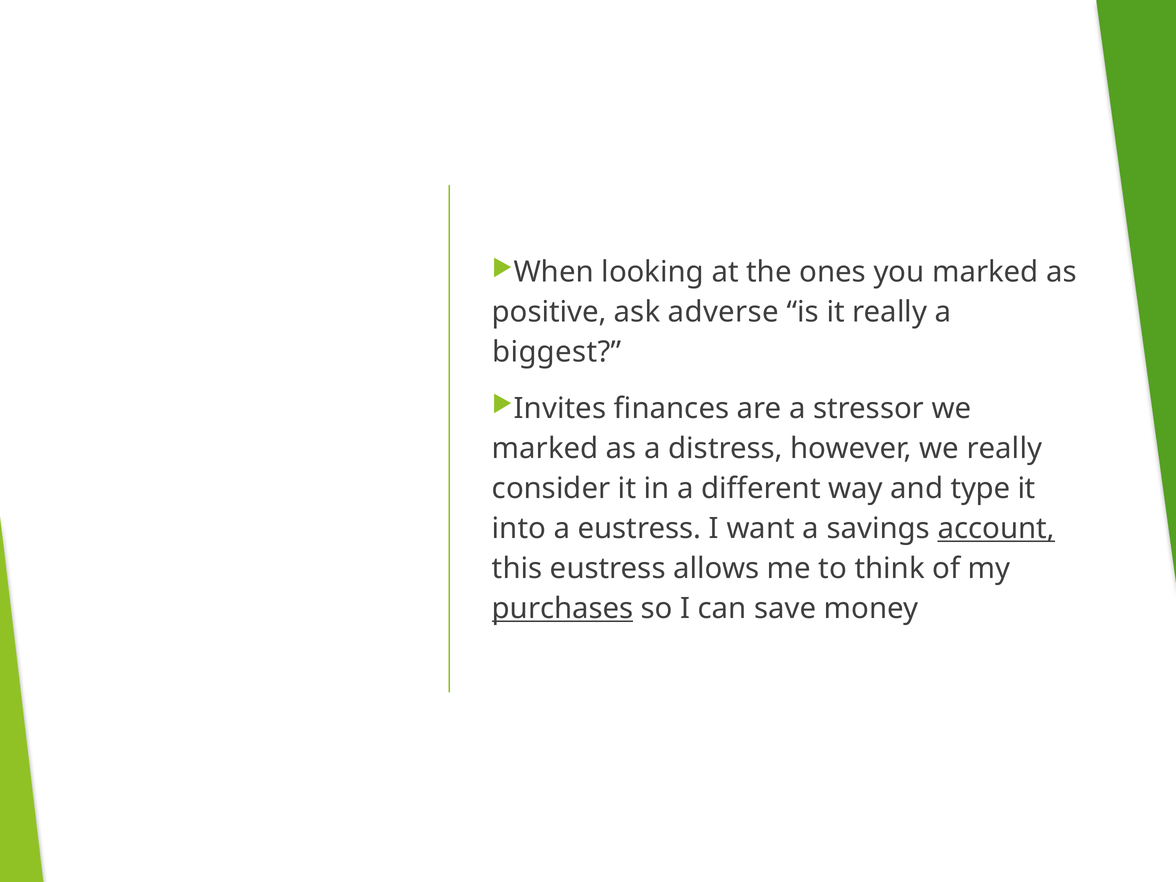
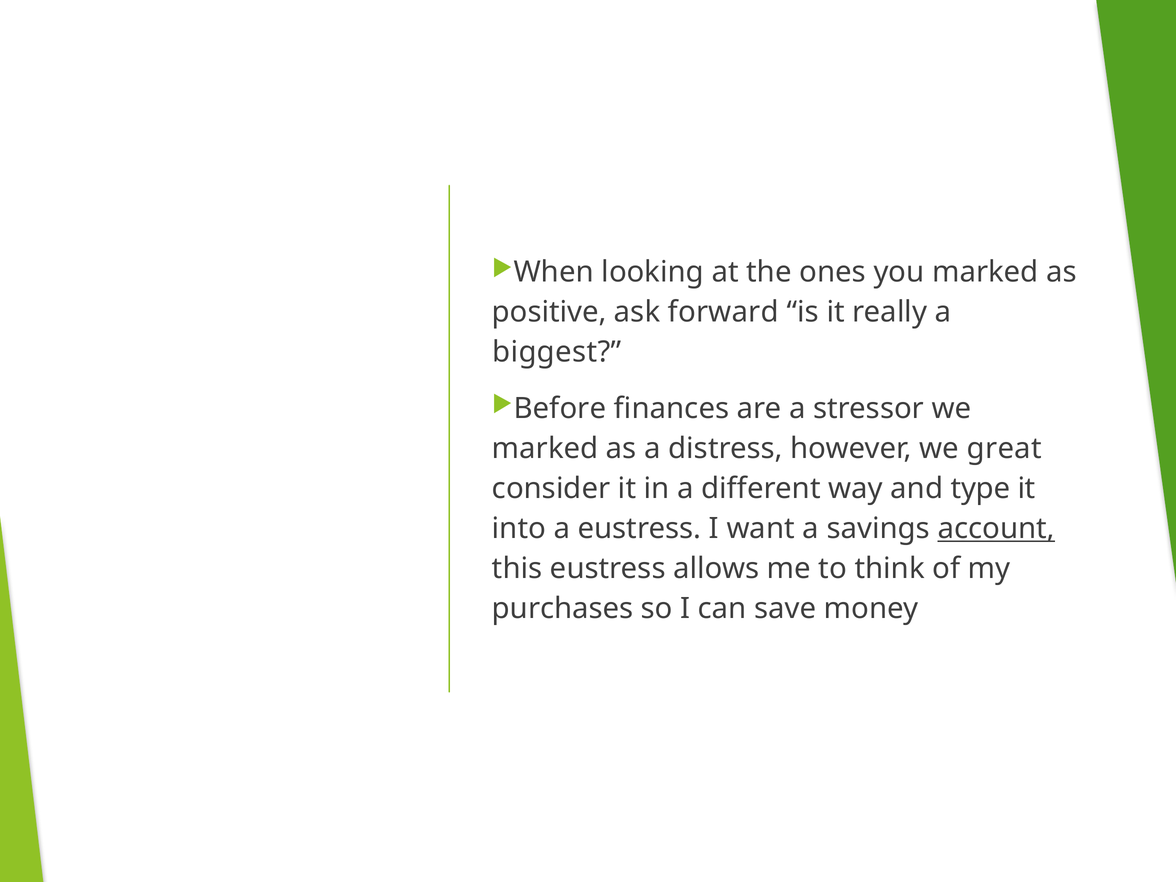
adverse: adverse -> forward
Invites: Invites -> Before
we really: really -> great
purchases underline: present -> none
